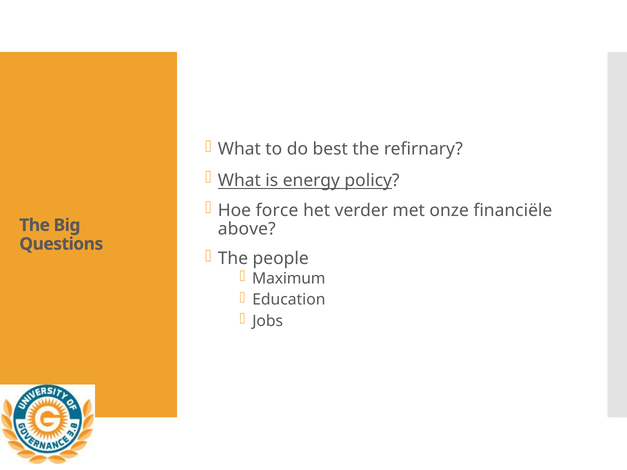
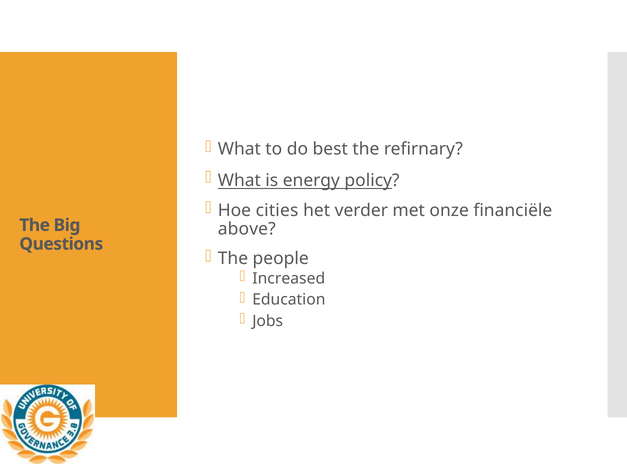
force: force -> cities
Maximum: Maximum -> Increased
